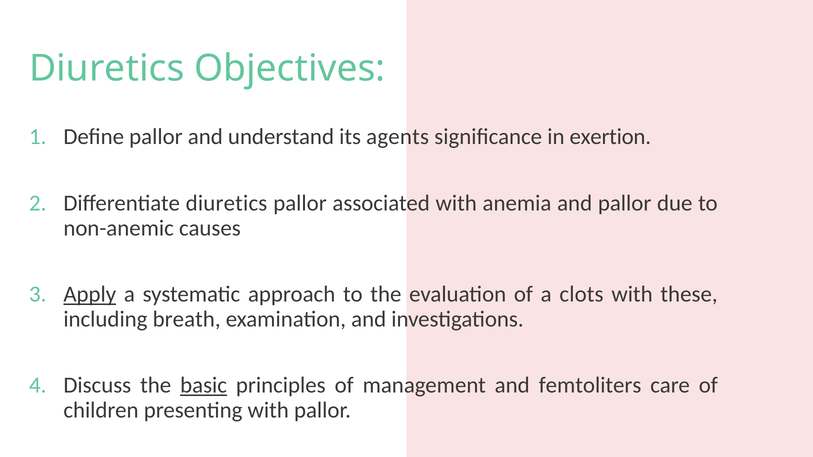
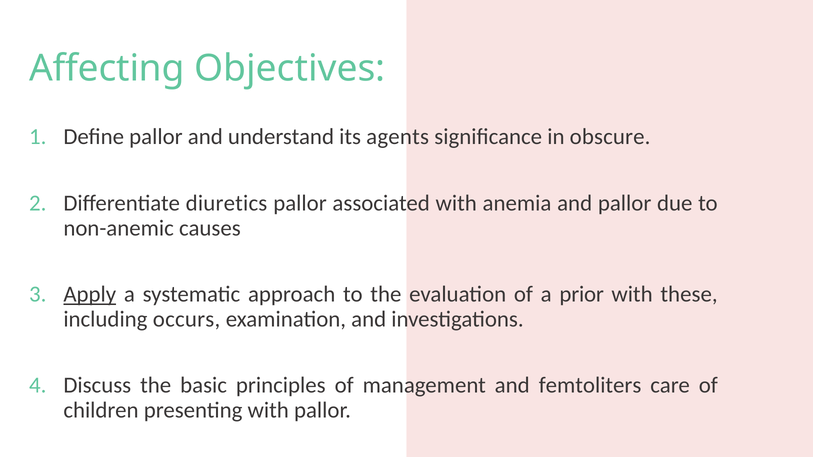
Diuretics at (107, 68): Diuretics -> Affecting
exertion: exertion -> obscure
clots: clots -> prior
breath: breath -> occurs
basic underline: present -> none
